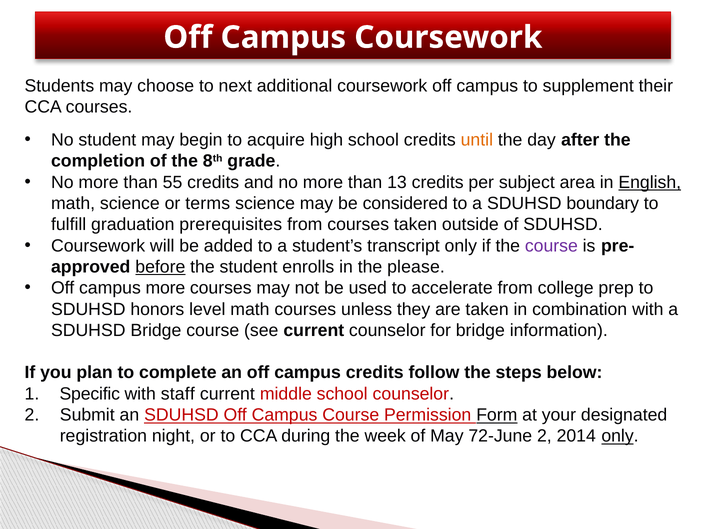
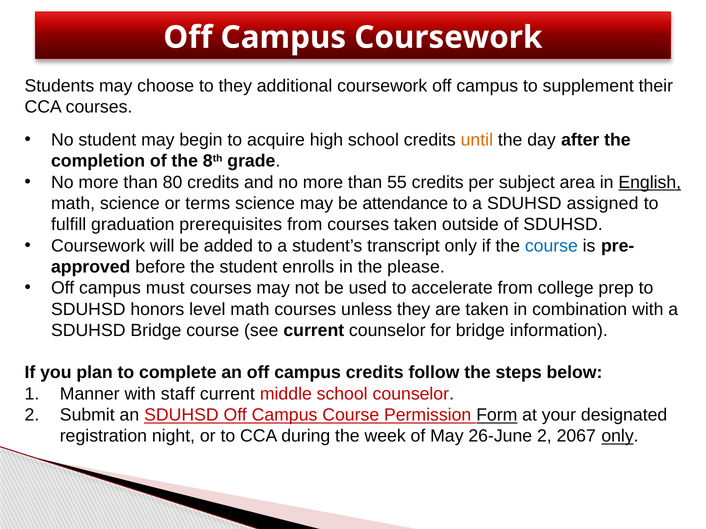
to next: next -> they
55: 55 -> 80
13: 13 -> 55
considered: considered -> attendance
boundary: boundary -> assigned
course at (551, 246) colour: purple -> blue
before underline: present -> none
campus more: more -> must
Specific: Specific -> Manner
72-June: 72-June -> 26-June
2014: 2014 -> 2067
